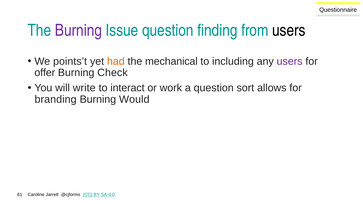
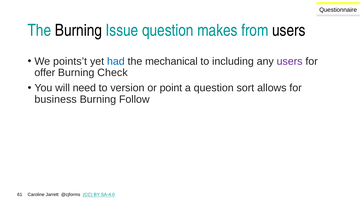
Burning at (78, 30) colour: purple -> black
finding: finding -> makes
had colour: orange -> blue
write: write -> need
interact: interact -> version
work: work -> point
branding: branding -> business
Would: Would -> Follow
